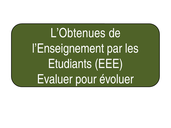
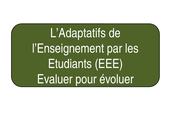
L’Obtenues: L’Obtenues -> L’Adaptatifs
